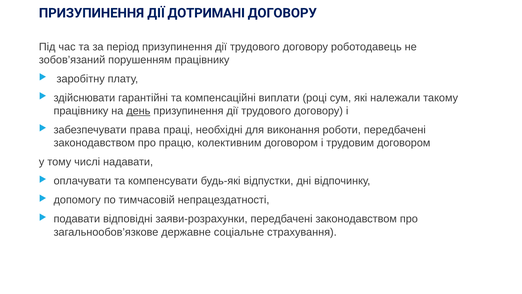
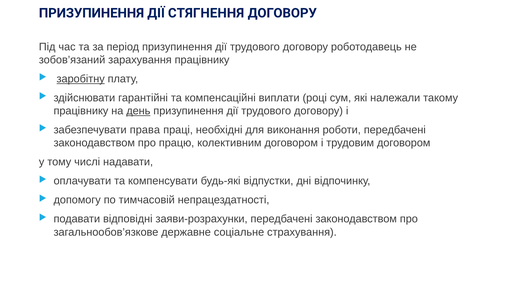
ДОТРИМАНІ: ДОТРИМАНІ -> СТЯГНЕННЯ
порушенням: порушенням -> зарахування
заробітну underline: none -> present
